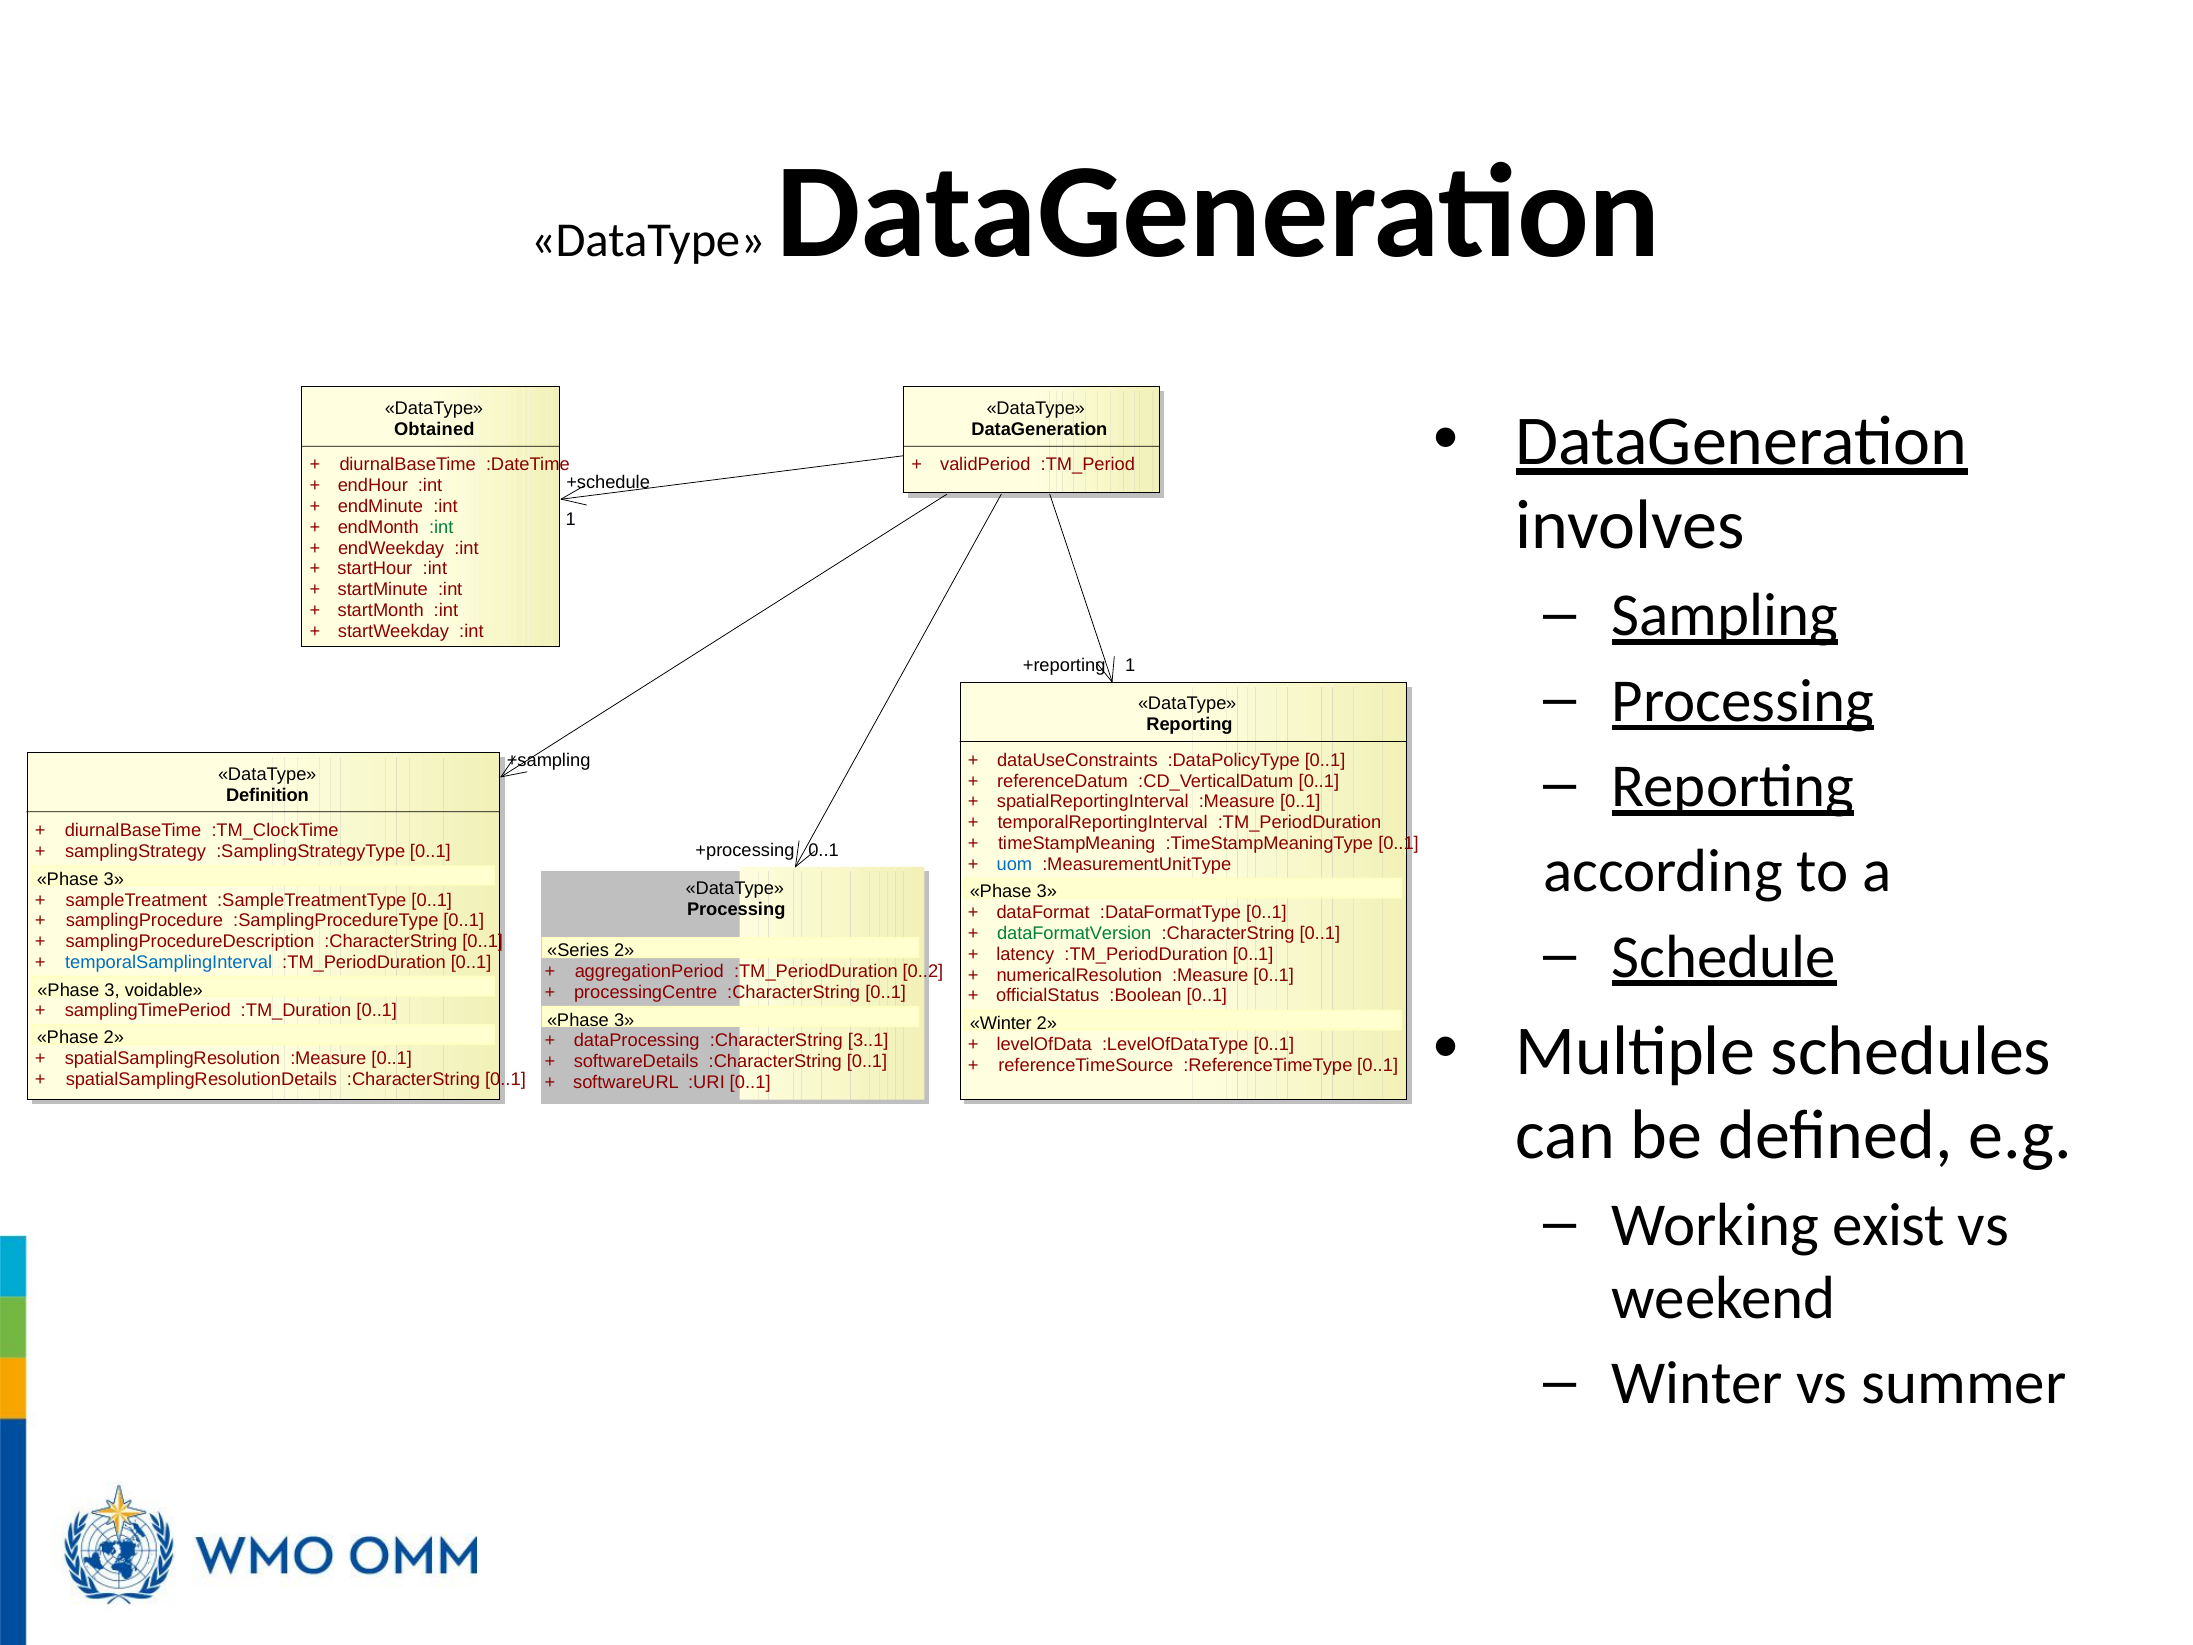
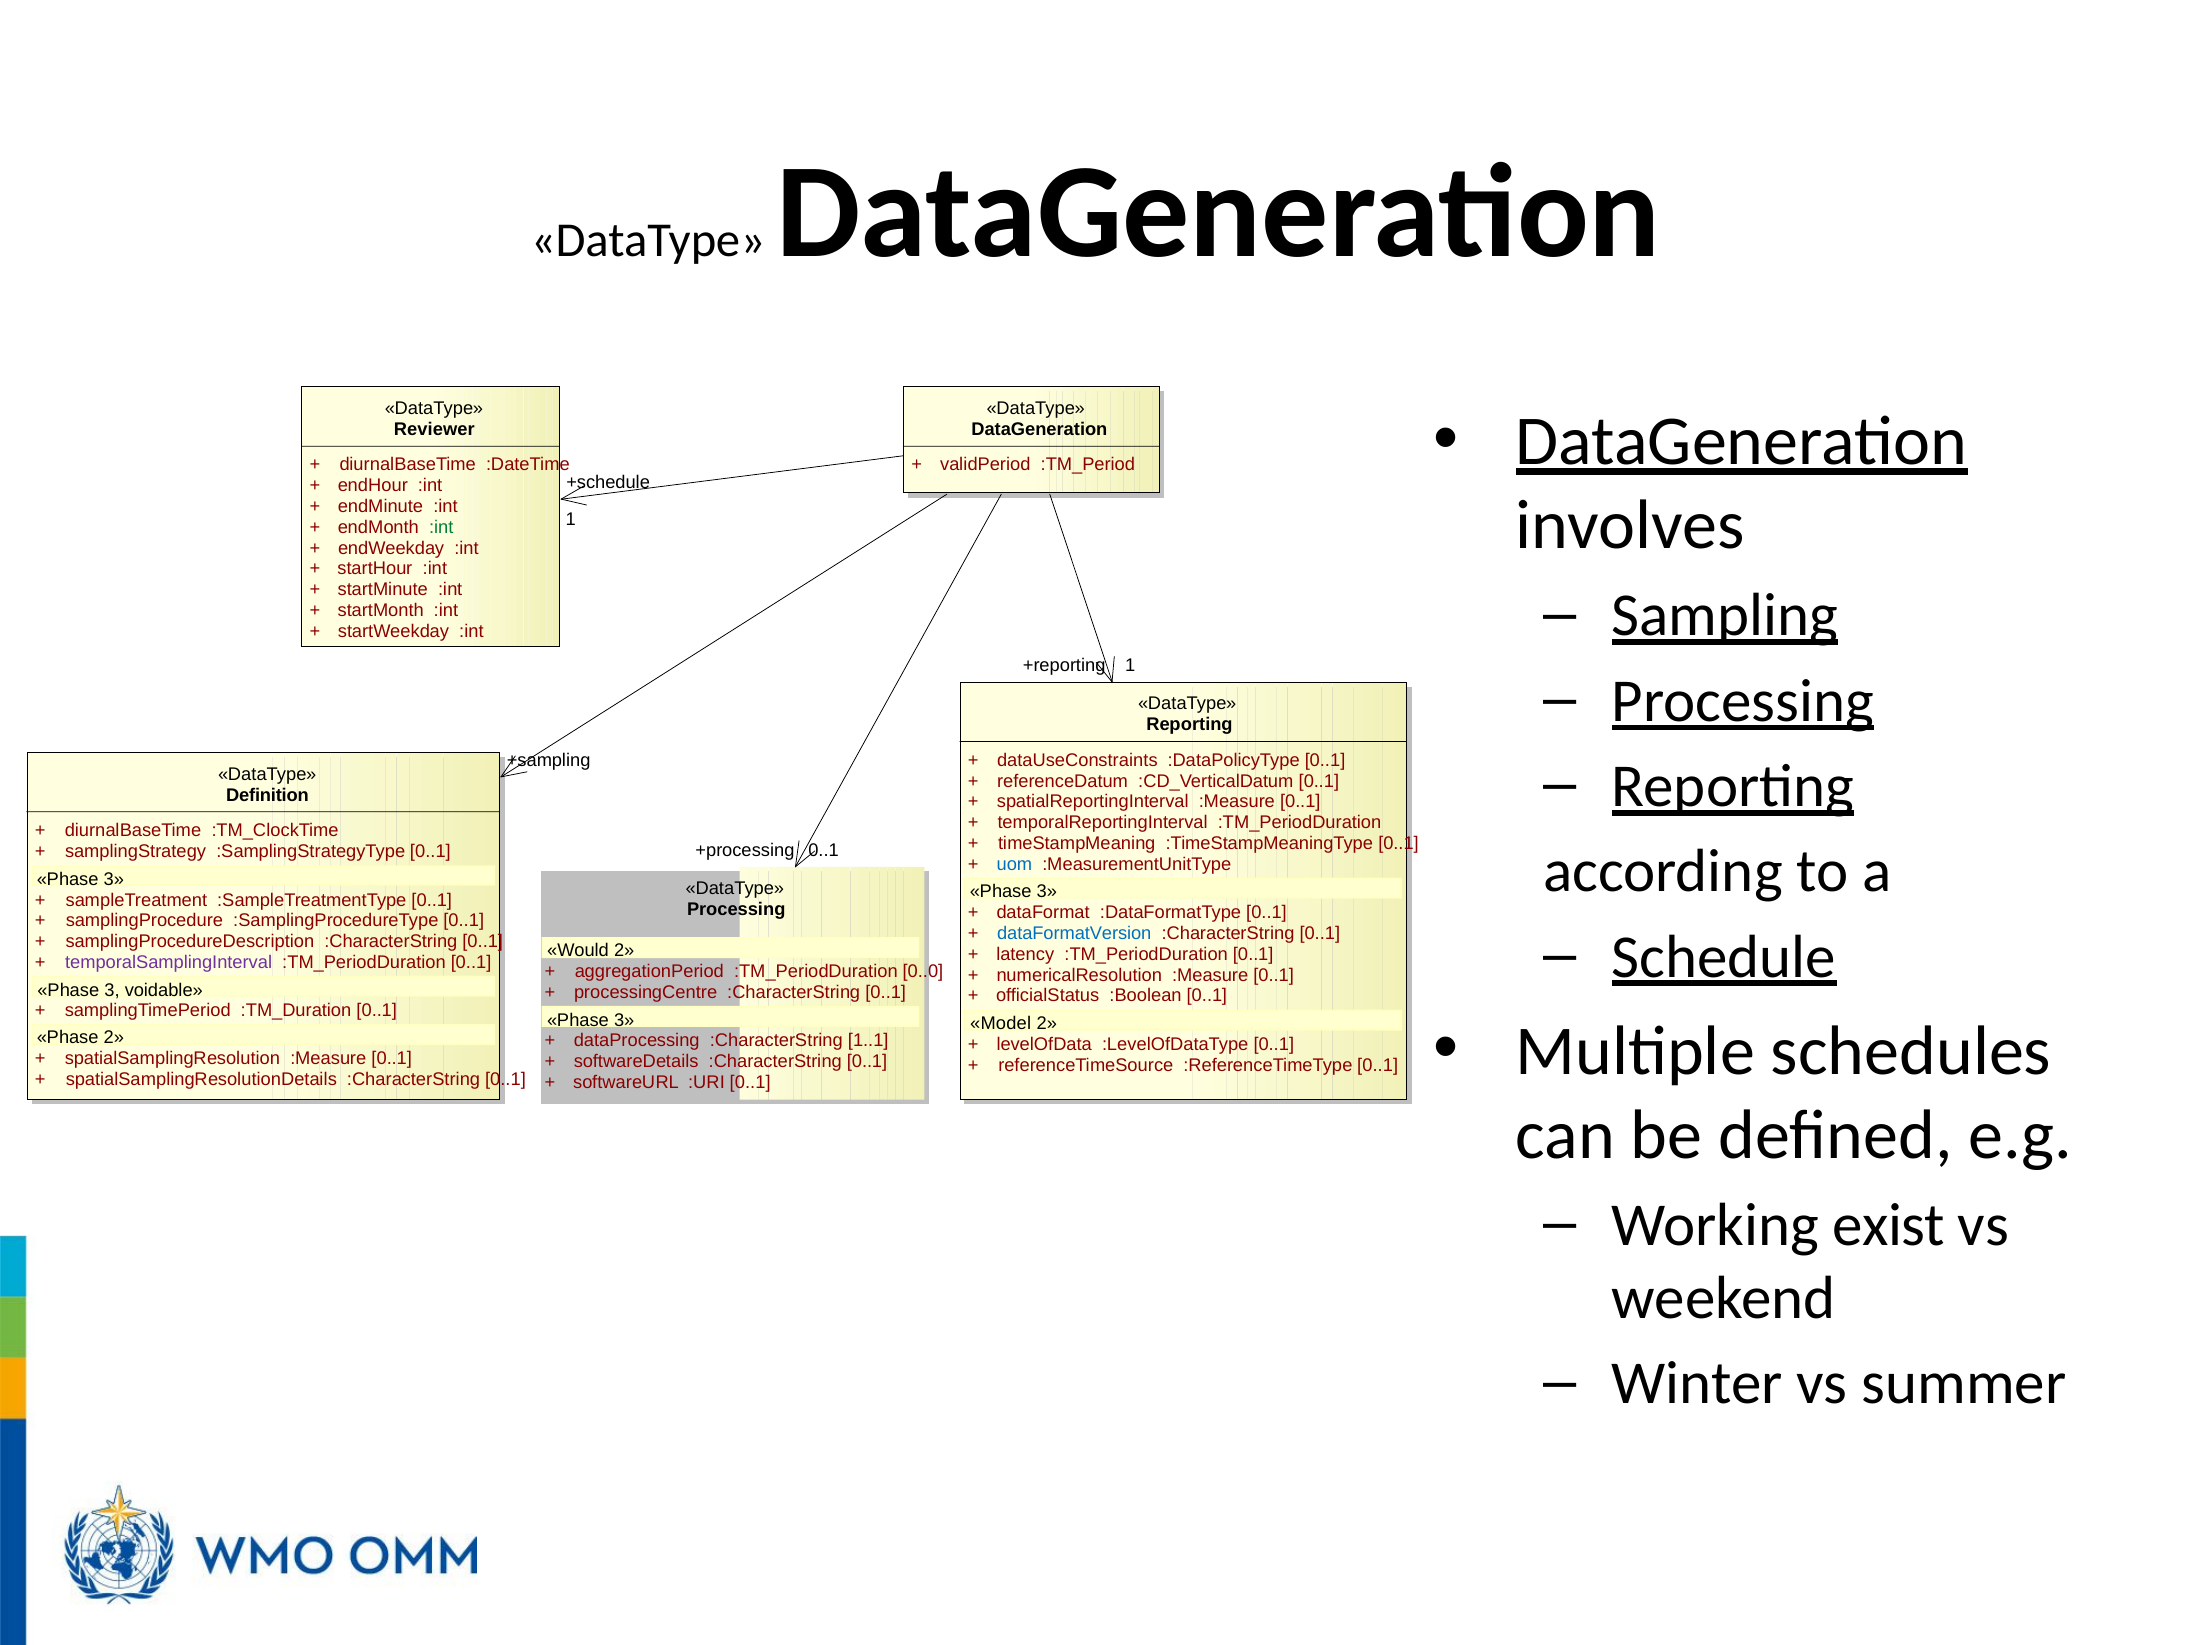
Obtained: Obtained -> Reviewer
dataFormatVersion colour: green -> blue
Series: Series -> Would
temporalSamplingInterval colour: blue -> purple
0..2: 0..2 -> 0..0
Winter at (1001, 1023): Winter -> Model
3..1: 3..1 -> 1..1
